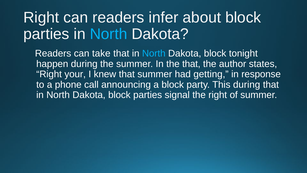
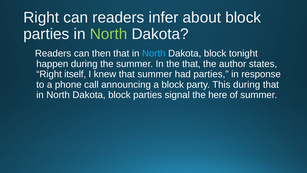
North at (109, 34) colour: light blue -> light green
take: take -> then
your: your -> itself
had getting: getting -> parties
the right: right -> here
